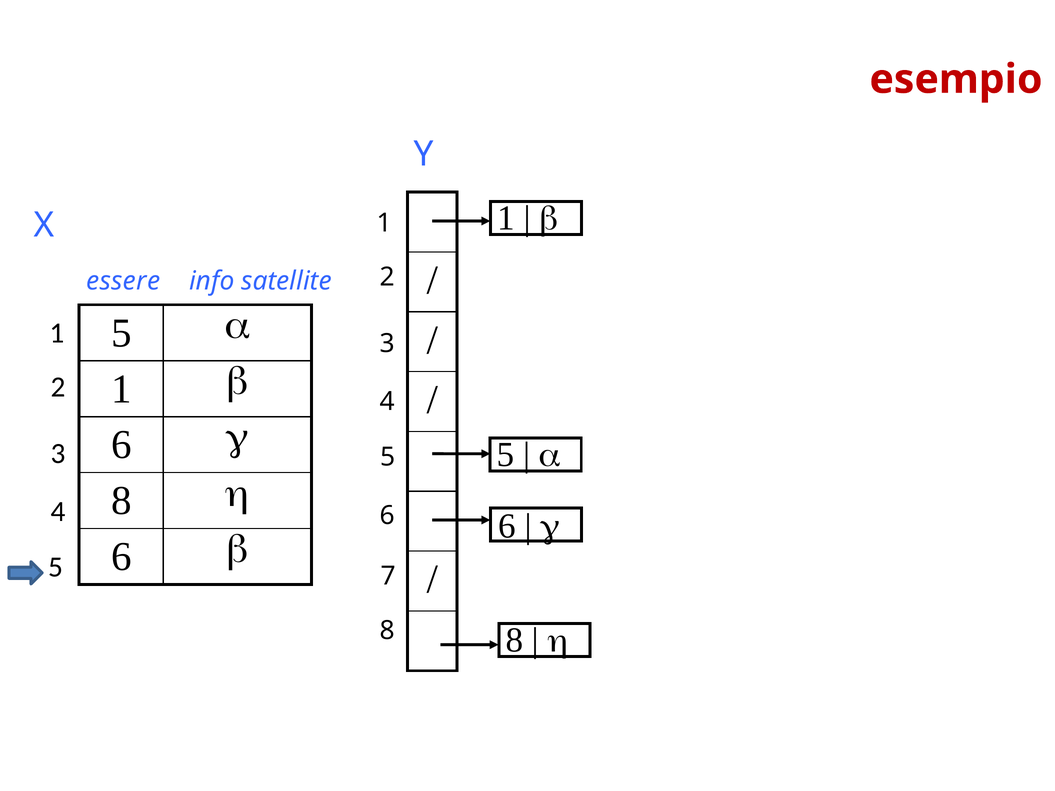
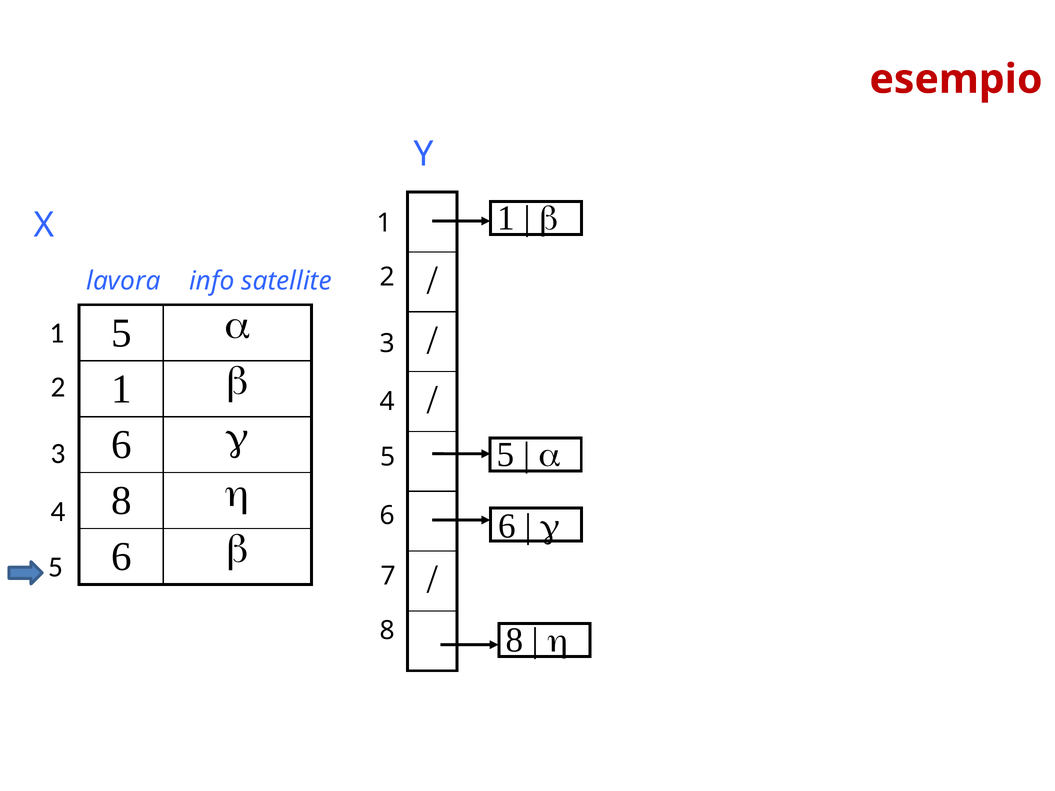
essere: essere -> lavora
